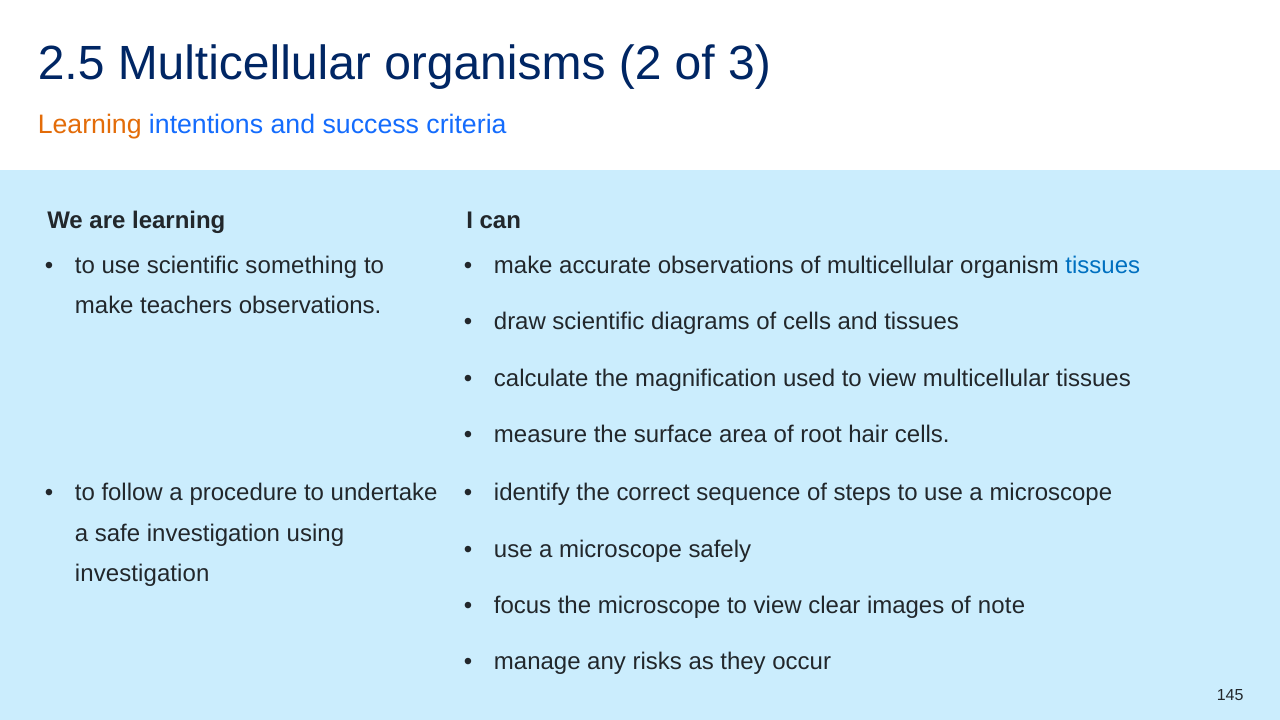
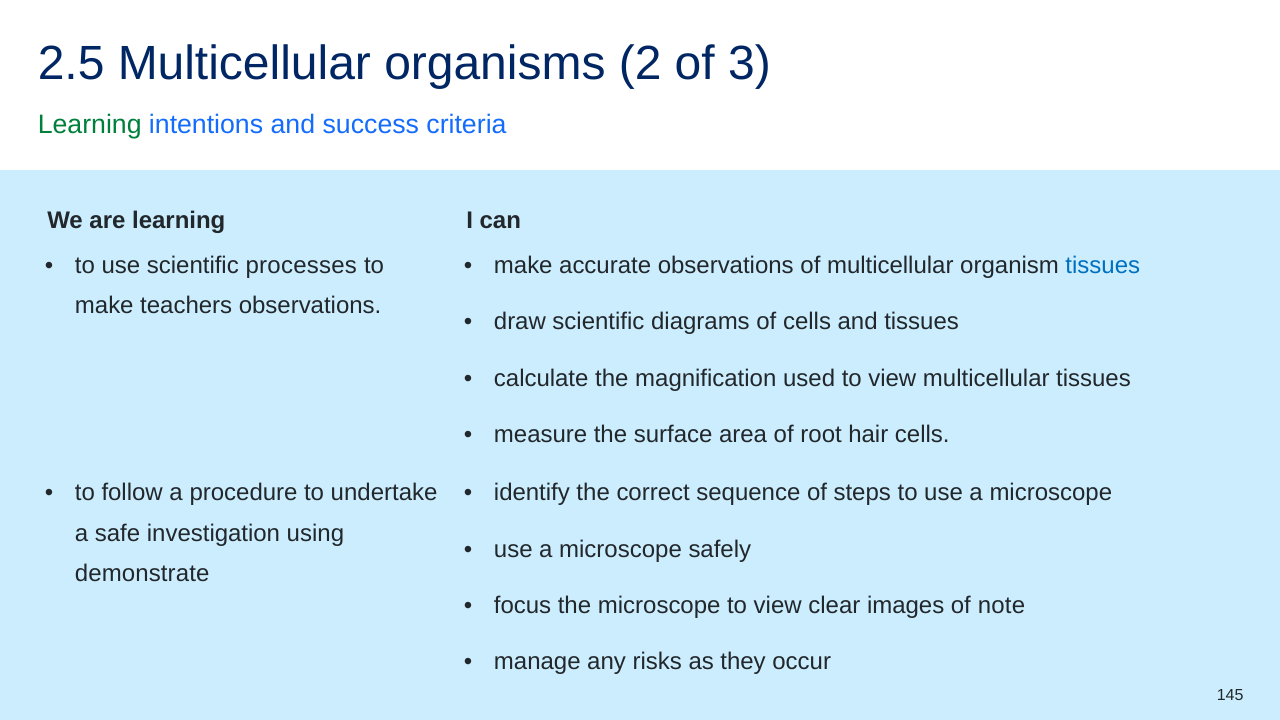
Learning at (90, 125) colour: orange -> green
something: something -> processes
investigation at (142, 574): investigation -> demonstrate
